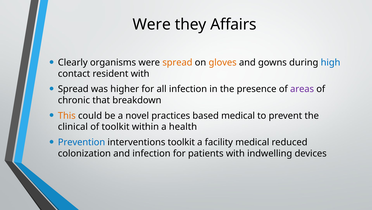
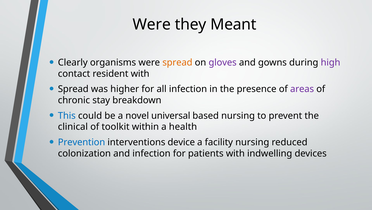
Affairs: Affairs -> Meant
gloves colour: orange -> purple
high colour: blue -> purple
that: that -> stay
This colour: orange -> blue
practices: practices -> universal
based medical: medical -> nursing
interventions toolkit: toolkit -> device
facility medical: medical -> nursing
